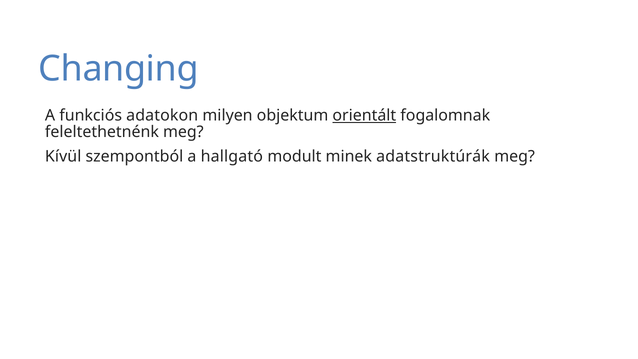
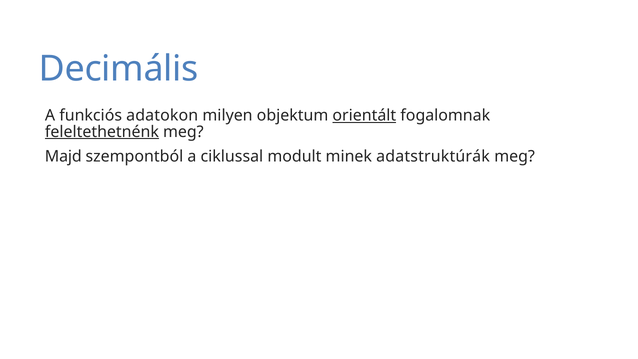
Changing: Changing -> Decimális
feleltethetnénk underline: none -> present
Kívül: Kívül -> Majd
hallgató: hallgató -> ciklussal
